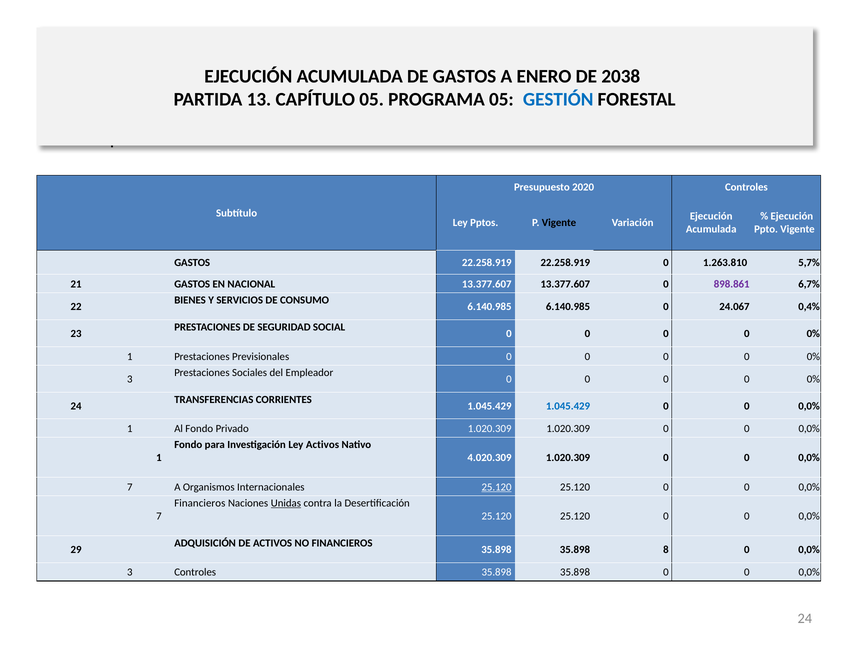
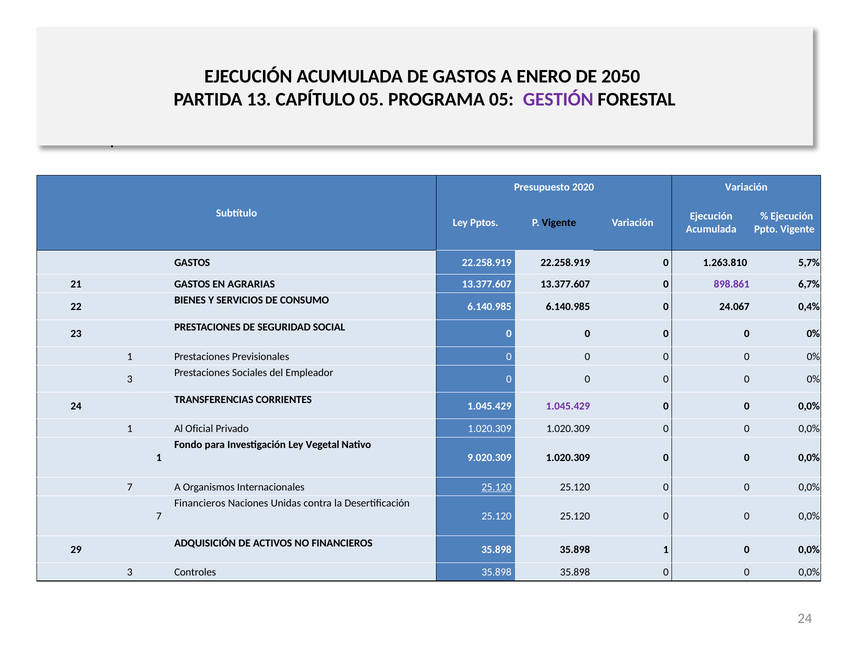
2038: 2038 -> 2050
GESTIÓN colour: blue -> purple
2020 Controles: Controles -> Variación
NACIONAL: NACIONAL -> AGRARIAS
1.045.429 at (568, 406) colour: blue -> purple
Al Fondo: Fondo -> Oficial
Ley Activos: Activos -> Vegetal
4.020.309: 4.020.309 -> 9.020.309
Unidas underline: present -> none
35.898 8: 8 -> 1
